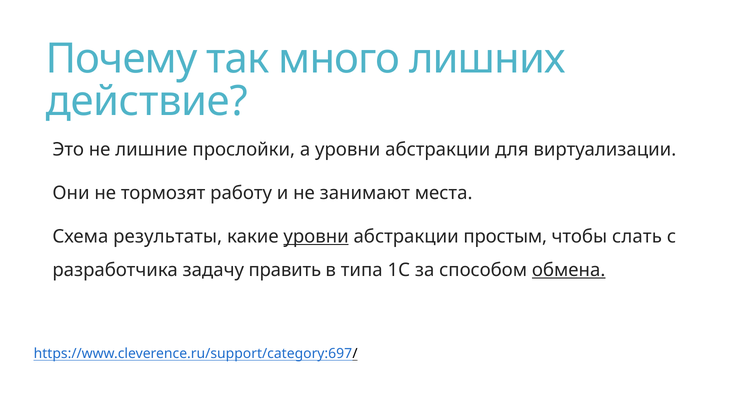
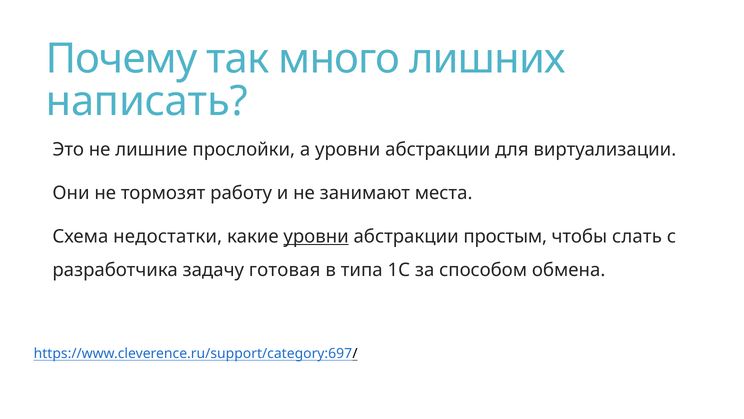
действие: действие -> написать
результаты: результаты -> недостатки
править: править -> готовая
обмена underline: present -> none
